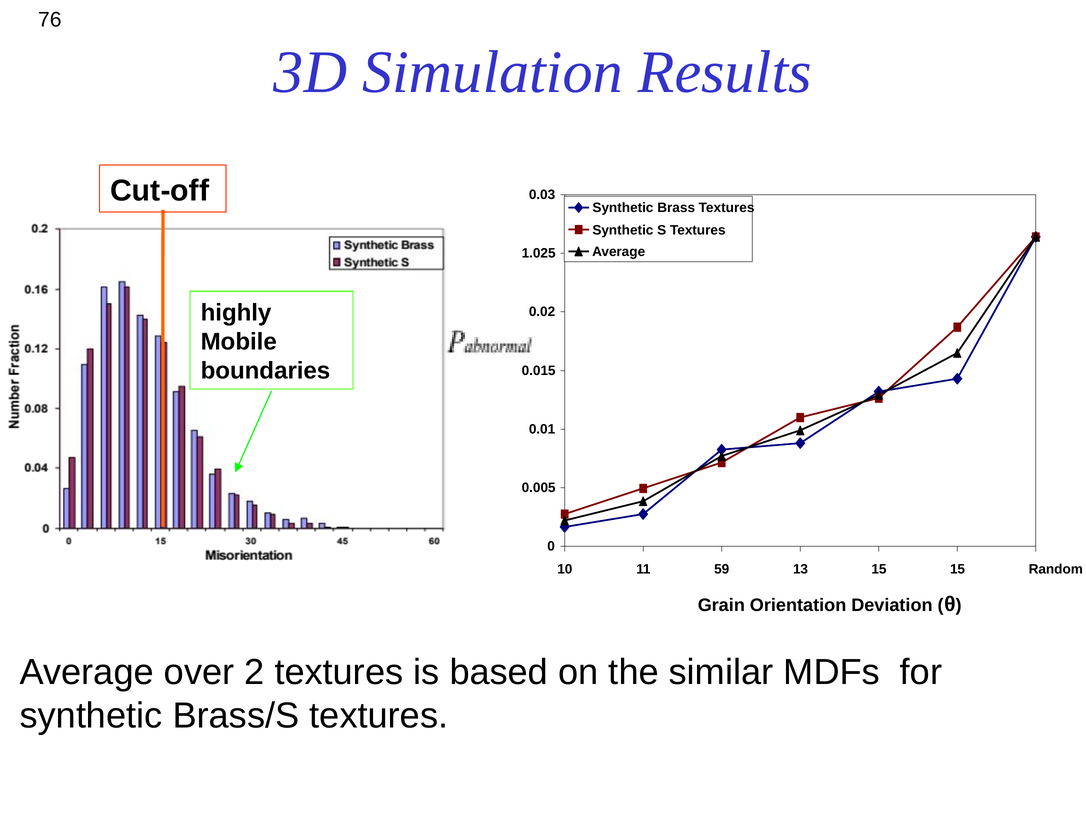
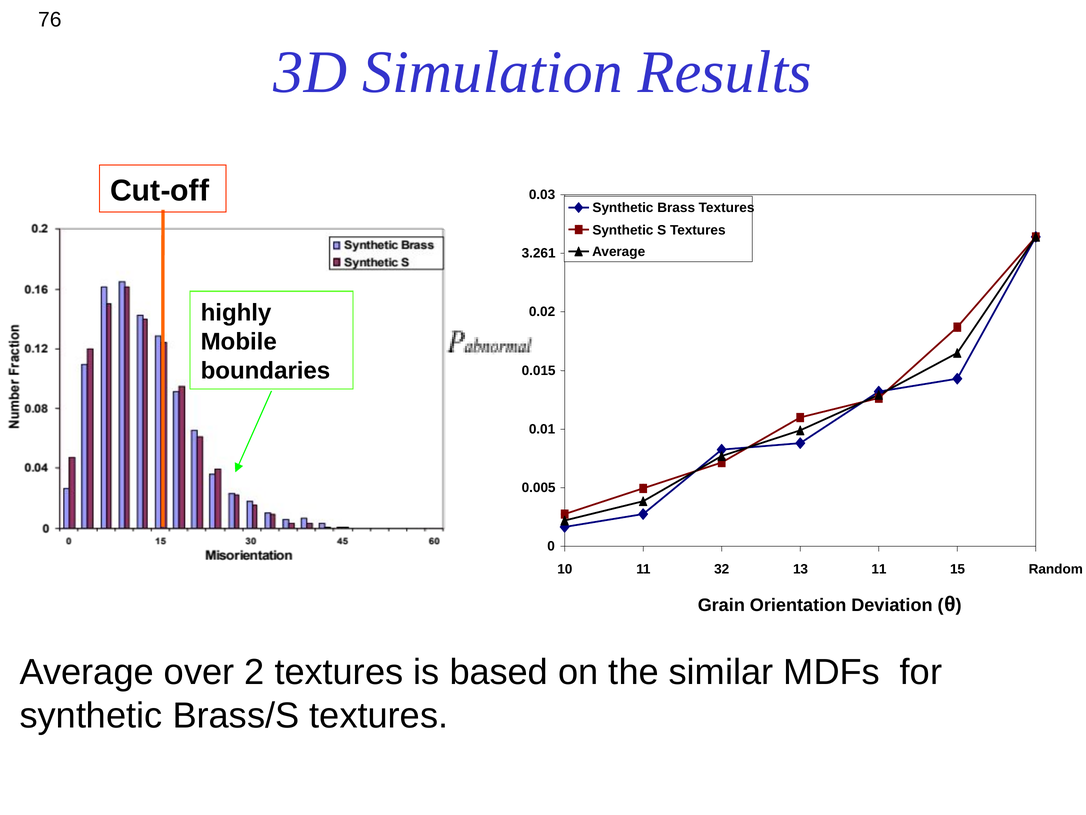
1.025: 1.025 -> 3.261
59: 59 -> 32
13 15: 15 -> 11
